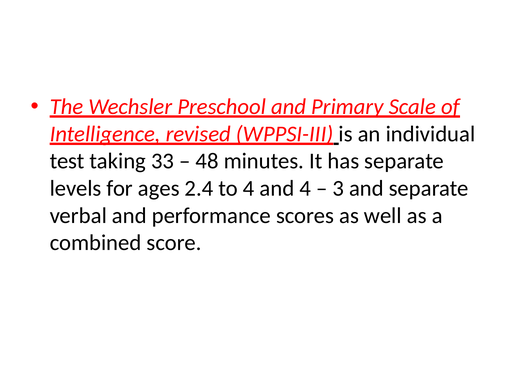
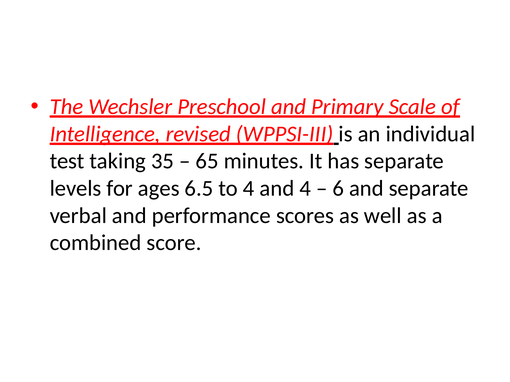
33: 33 -> 35
48: 48 -> 65
2.4: 2.4 -> 6.5
3: 3 -> 6
